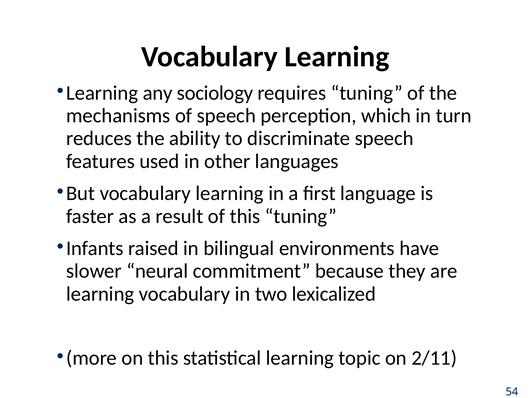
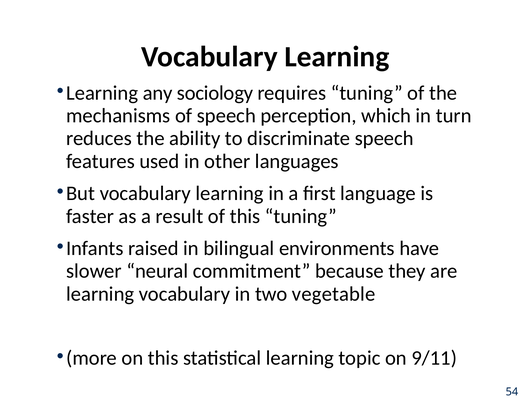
lexicalized: lexicalized -> vegetable
2/11: 2/11 -> 9/11
